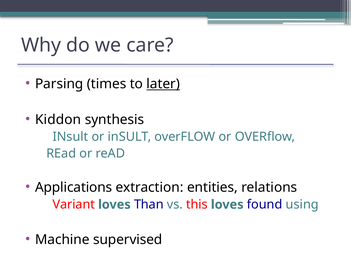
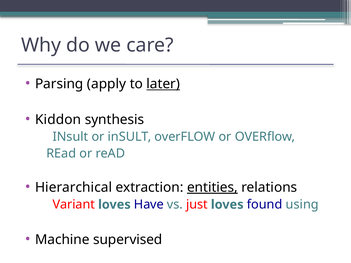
times: times -> apply
Applications: Applications -> Hierarchical
entities underline: none -> present
Than: Than -> Have
this: this -> just
